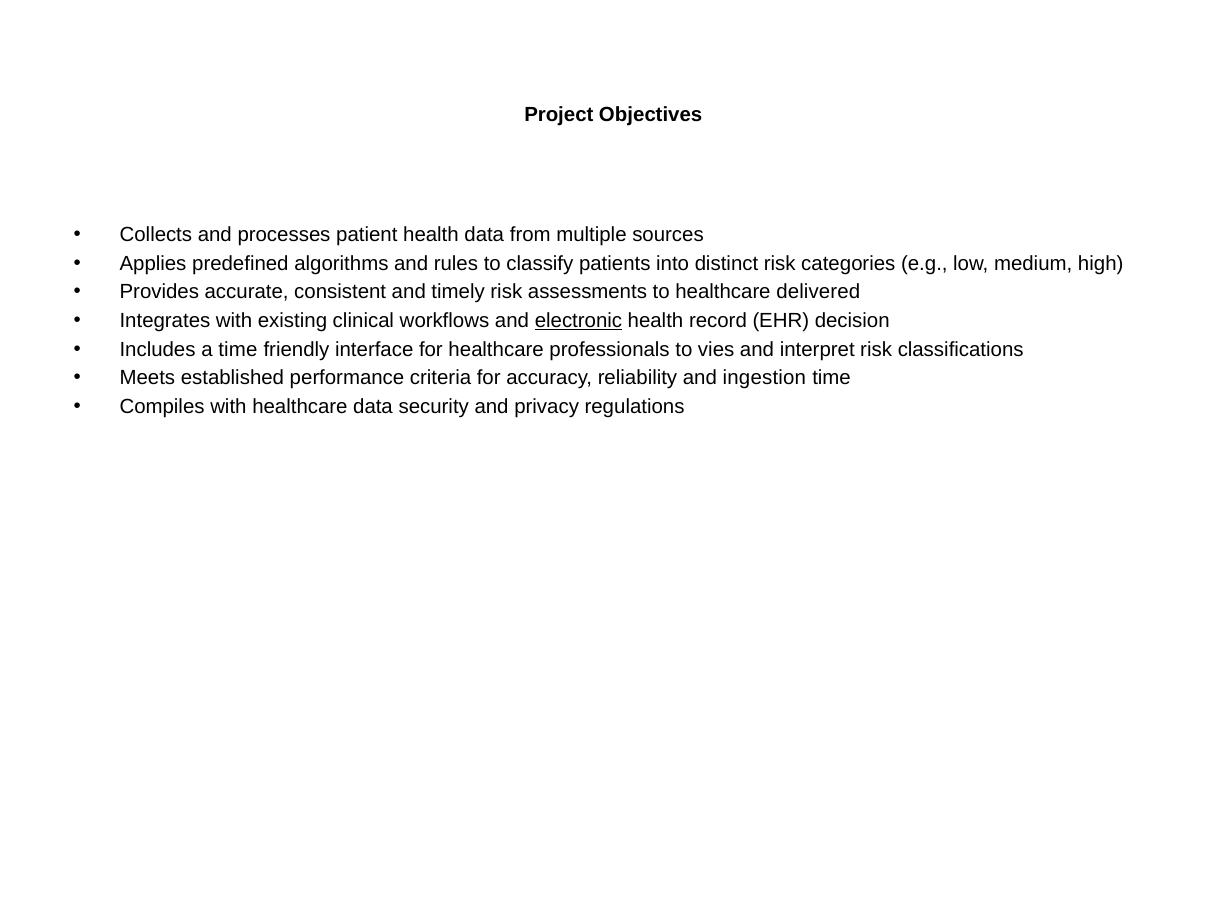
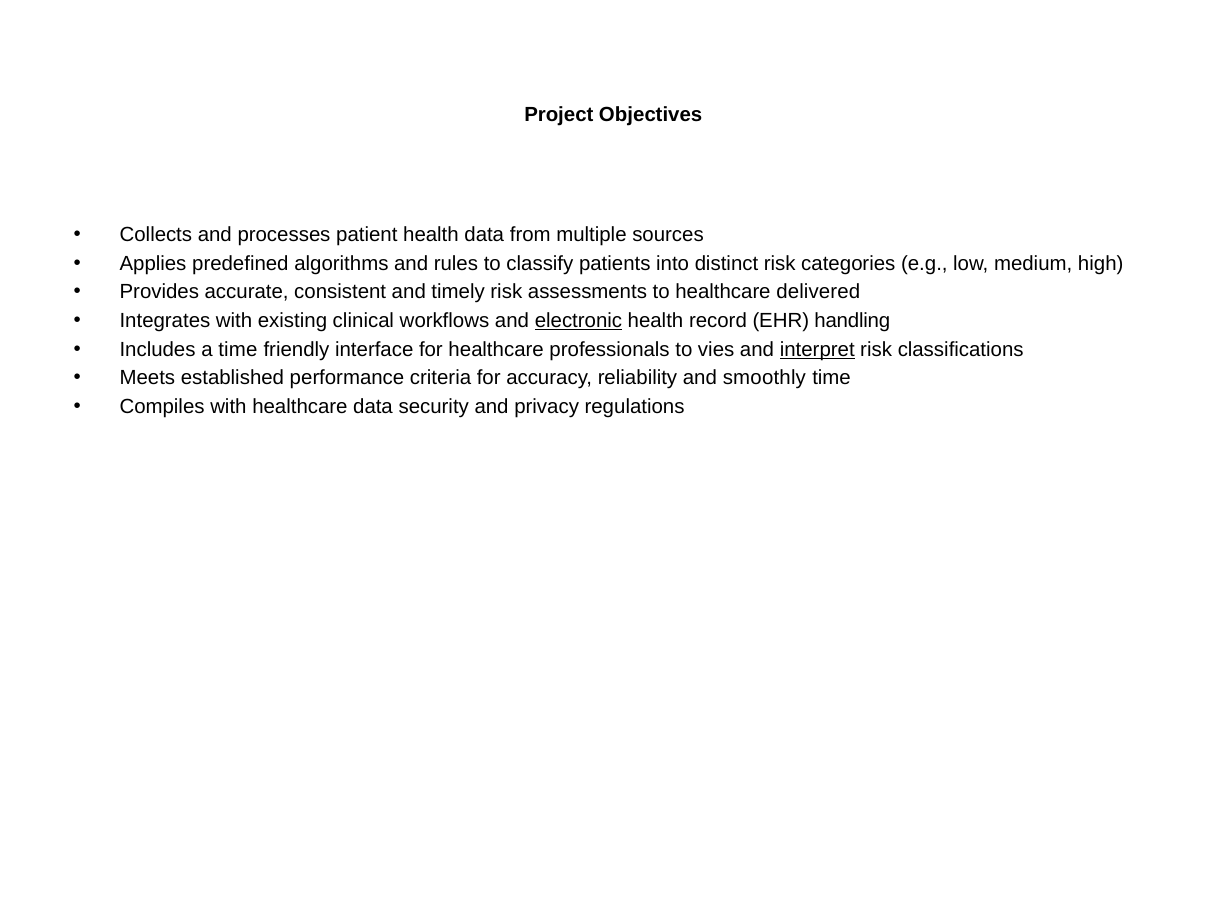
decision: decision -> handling
interpret underline: none -> present
ingestion: ingestion -> smoothly
